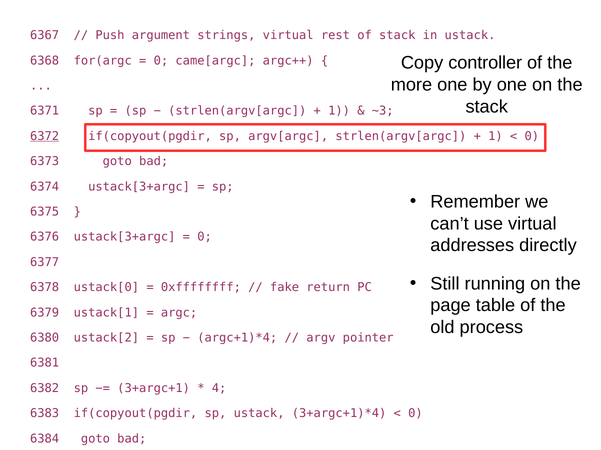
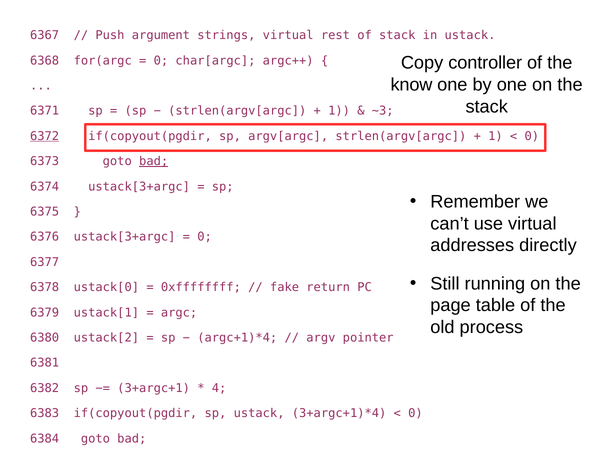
came[argc: came[argc -> char[argc
more: more -> know
bad at (154, 162) underline: none -> present
